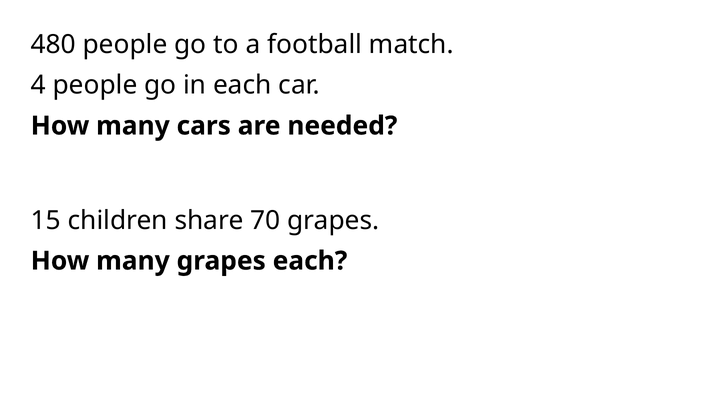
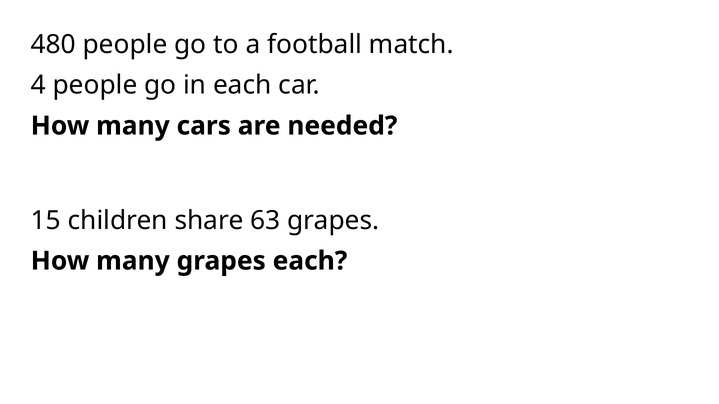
70: 70 -> 63
